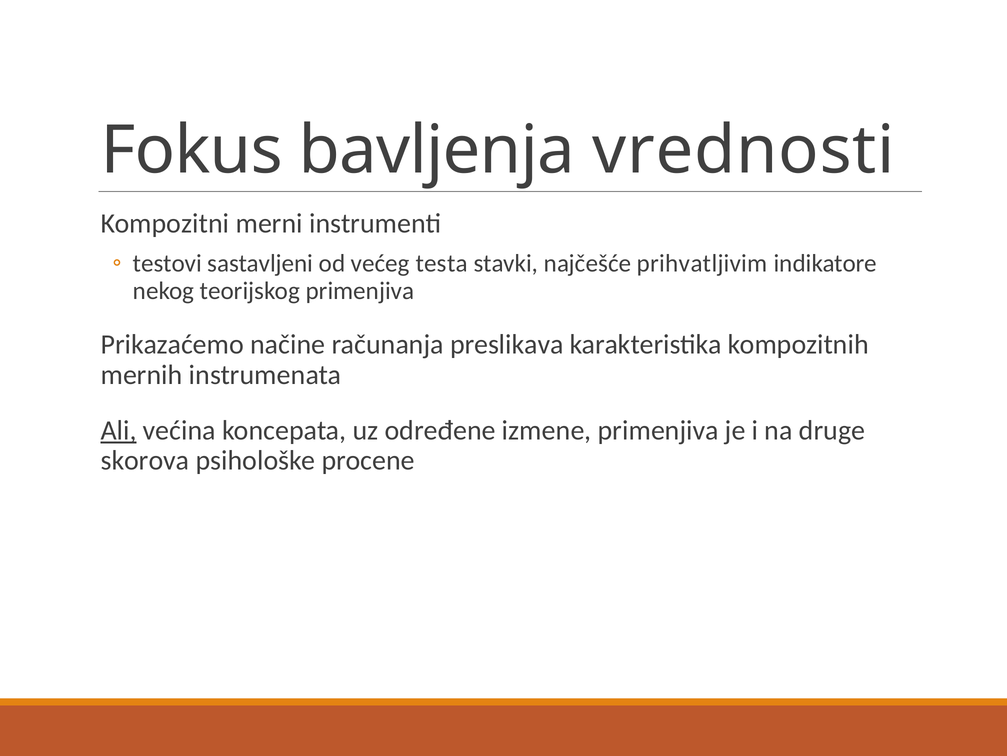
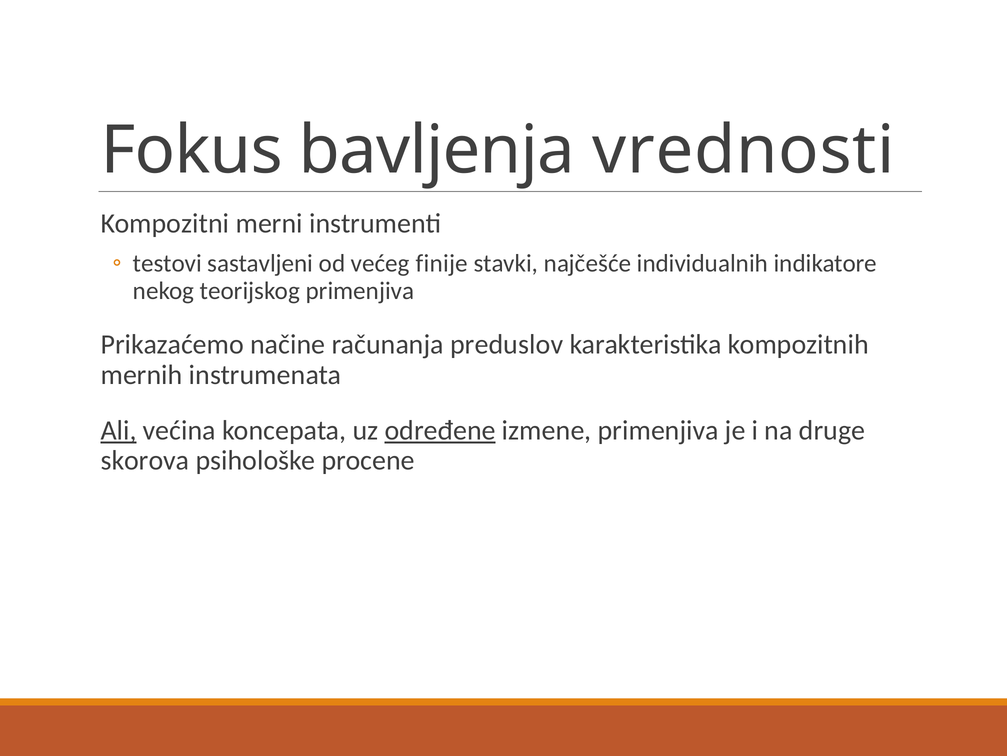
testa: testa -> finije
prihvatljivim: prihvatljivim -> individualnih
preslikava: preslikava -> preduslov
određene underline: none -> present
